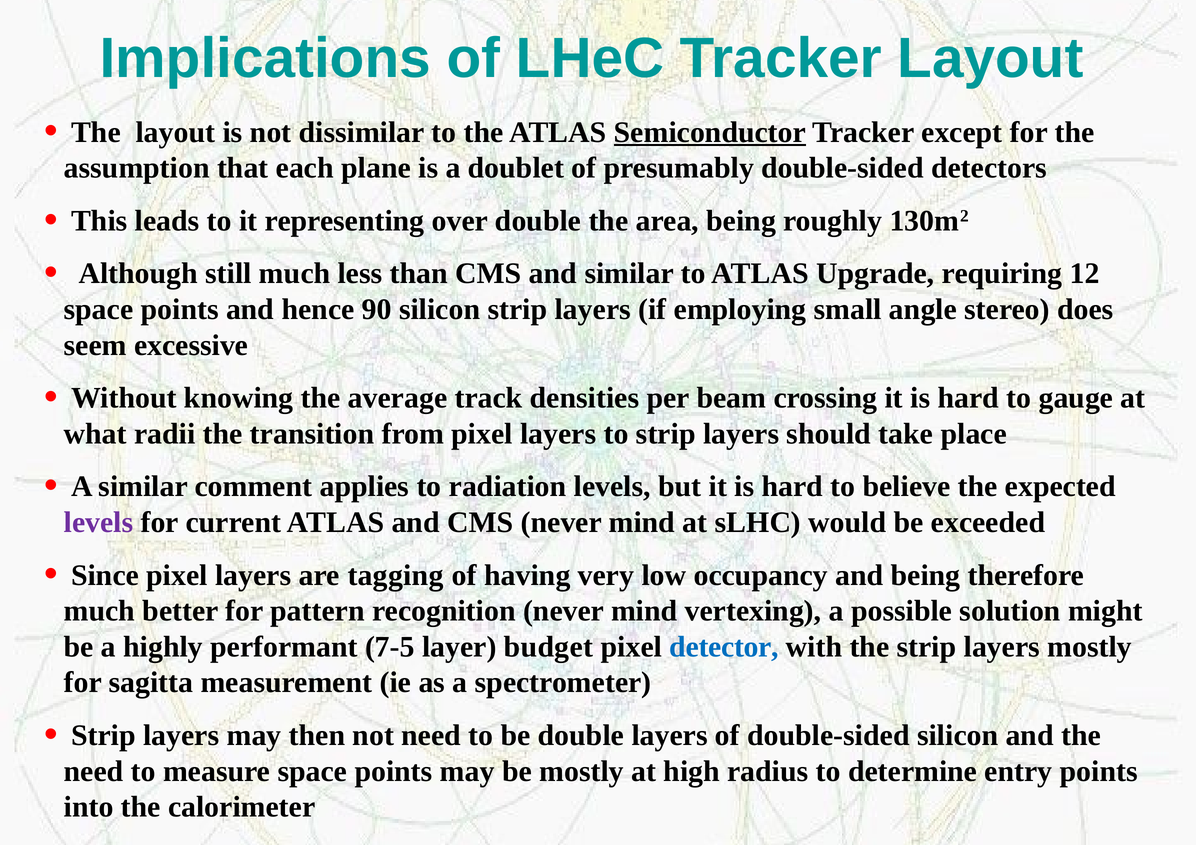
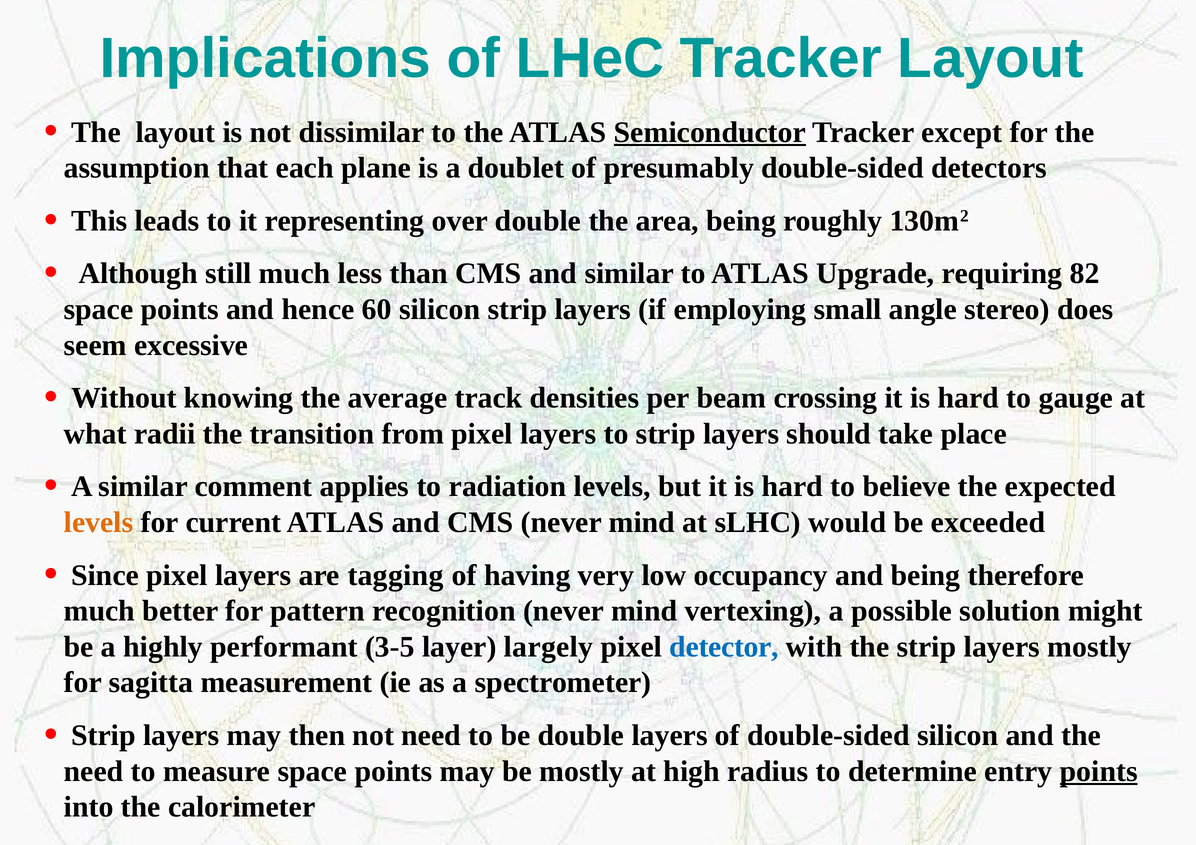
12: 12 -> 82
90: 90 -> 60
levels at (99, 523) colour: purple -> orange
7-5: 7-5 -> 3-5
budget: budget -> largely
points at (1099, 772) underline: none -> present
